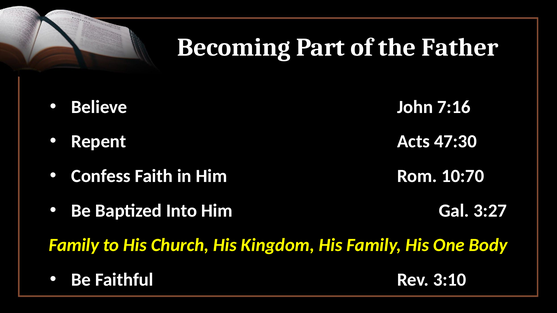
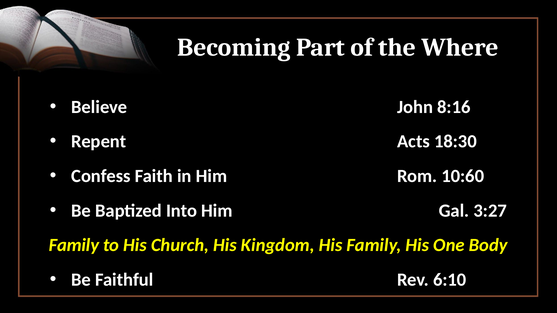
Father: Father -> Where
7:16: 7:16 -> 8:16
47:30: 47:30 -> 18:30
10:70: 10:70 -> 10:60
3:10: 3:10 -> 6:10
